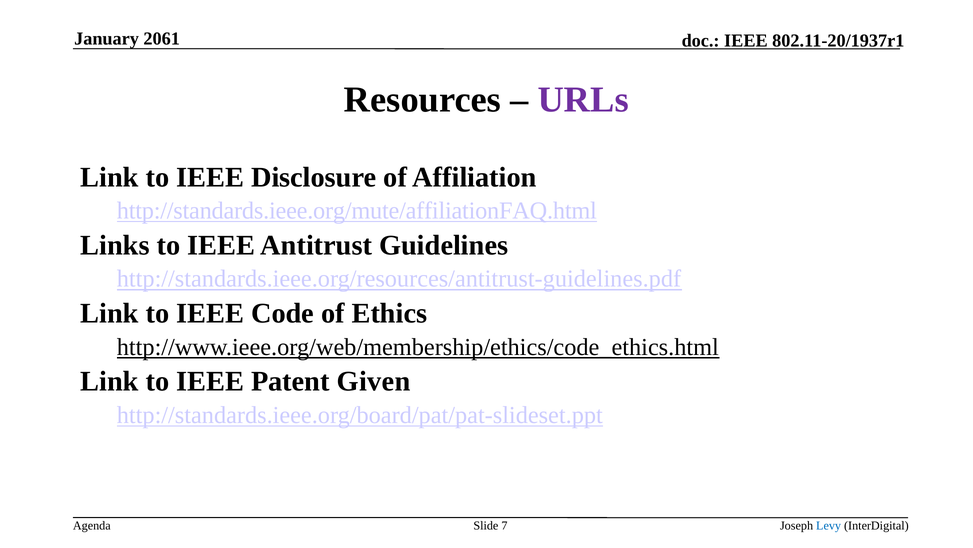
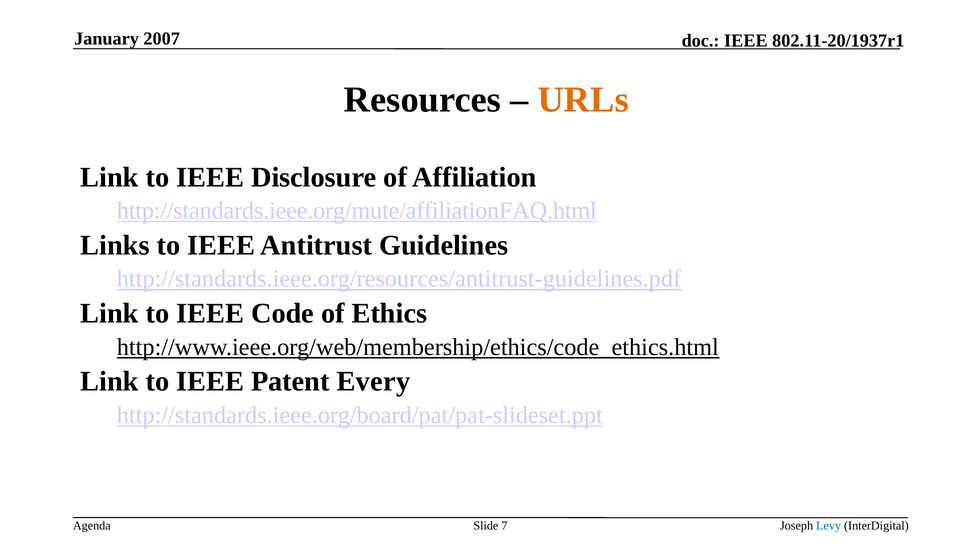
2061: 2061 -> 2007
URLs colour: purple -> orange
Given: Given -> Every
